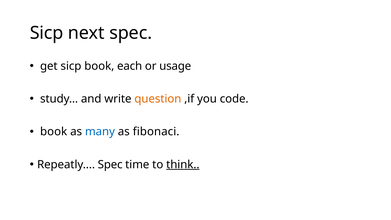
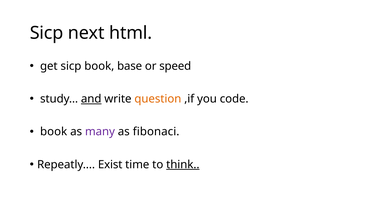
next spec: spec -> html
each: each -> base
usage: usage -> speed
and underline: none -> present
many colour: blue -> purple
Repeatly Spec: Spec -> Exist
